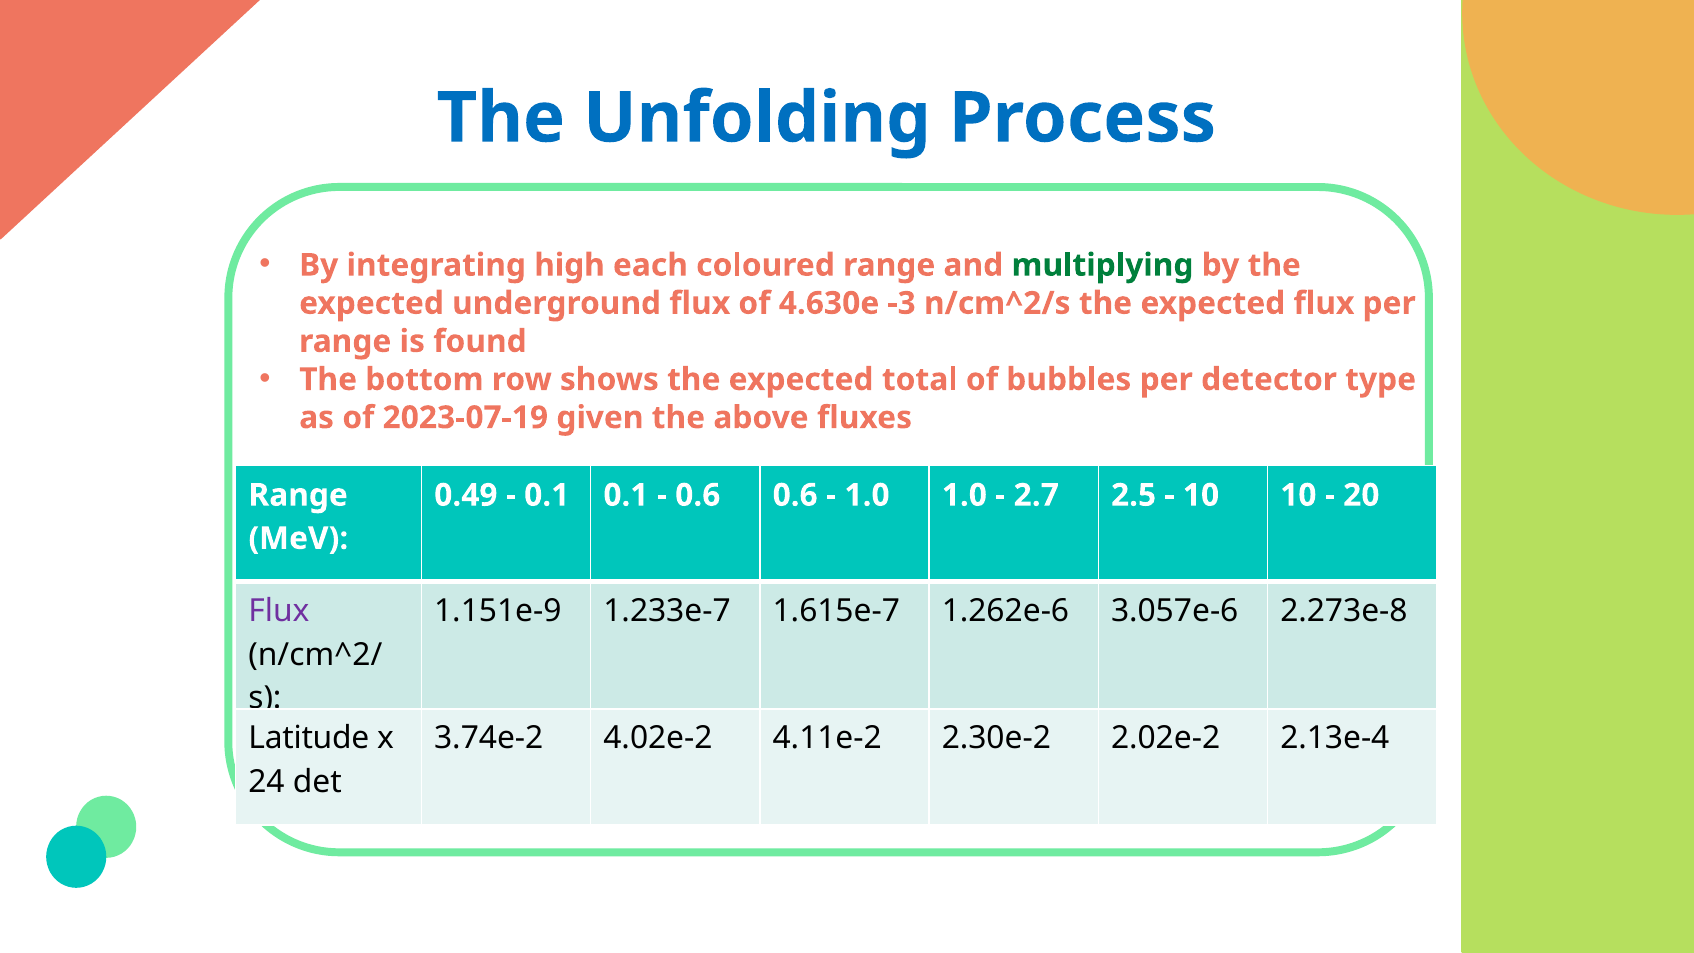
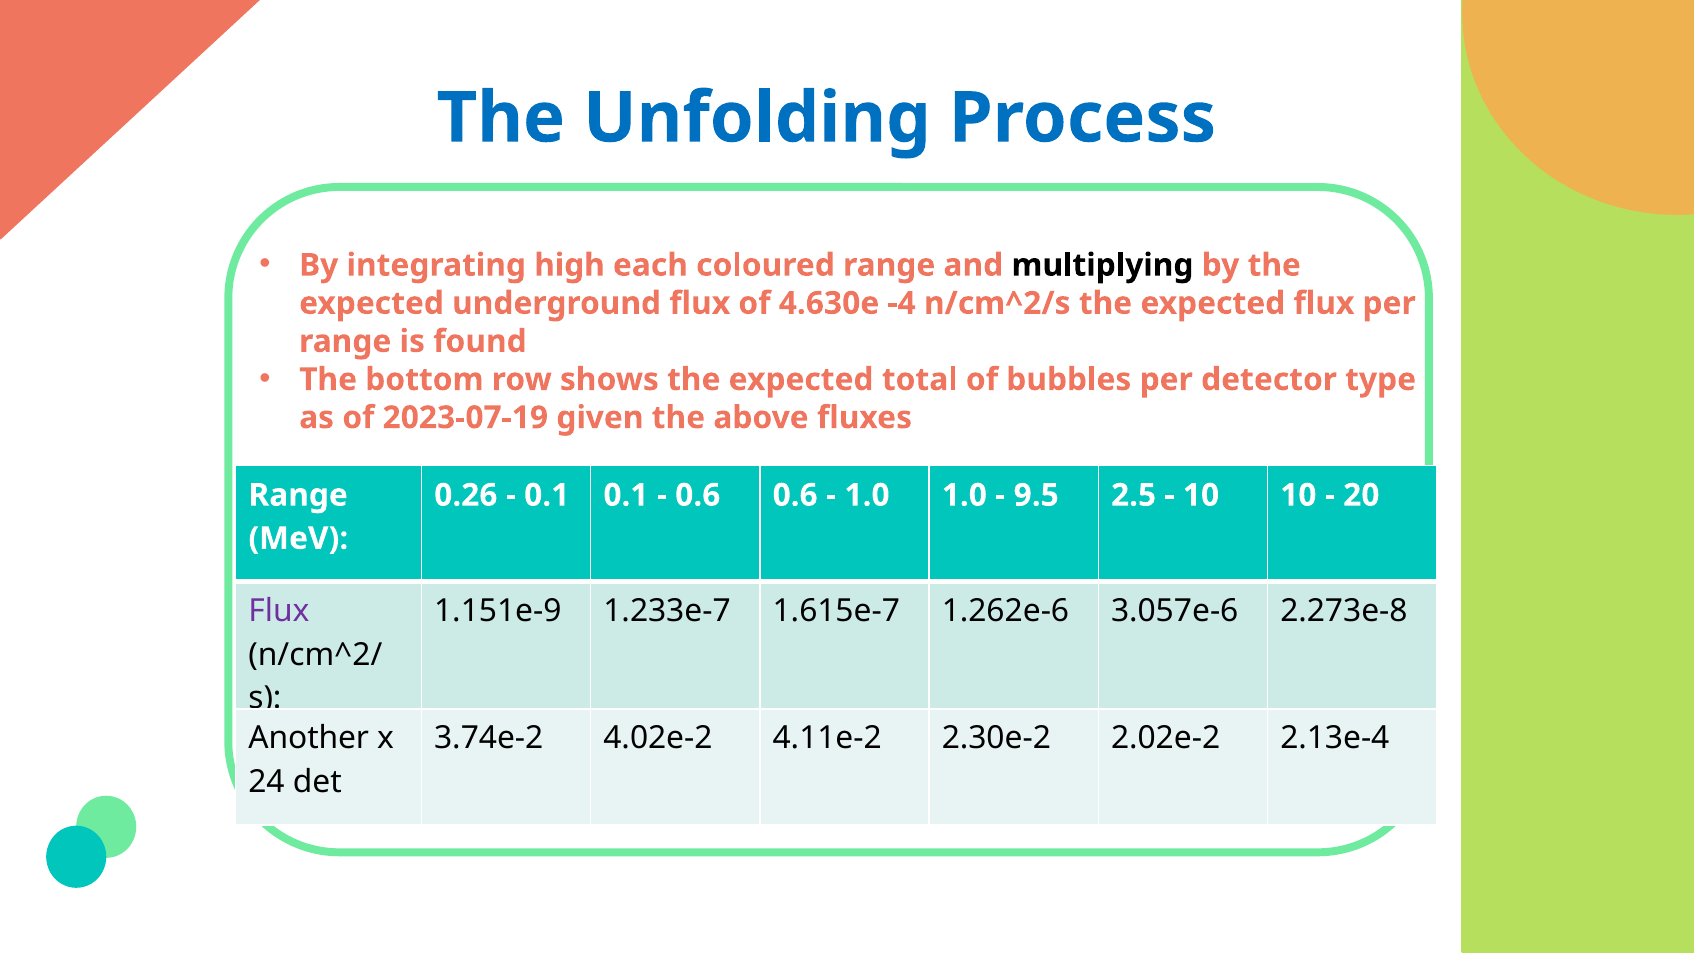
multiplying colour: green -> black
-3: -3 -> -4
0.49: 0.49 -> 0.26
2.7: 2.7 -> 9.5
Latitude: Latitude -> Another
